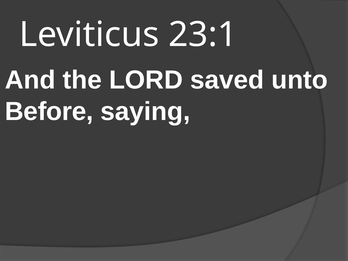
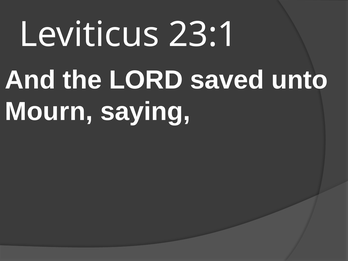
Before: Before -> Mourn
